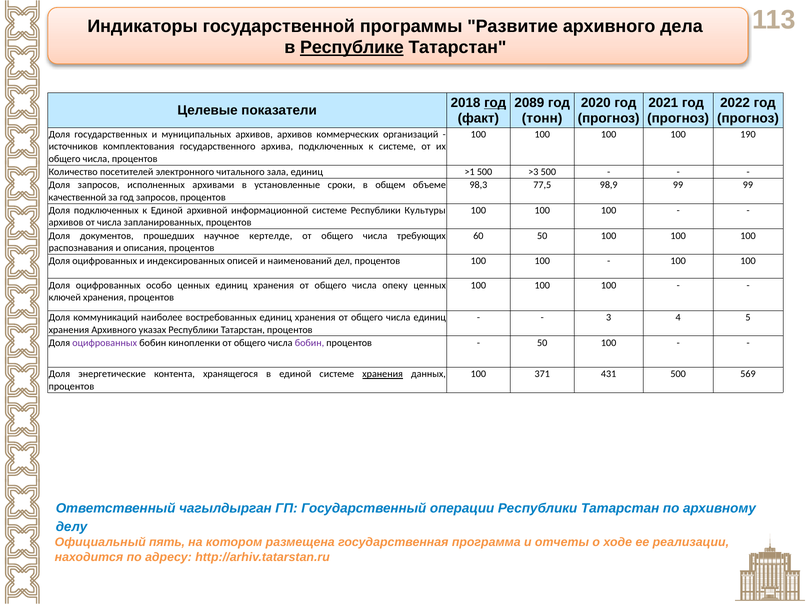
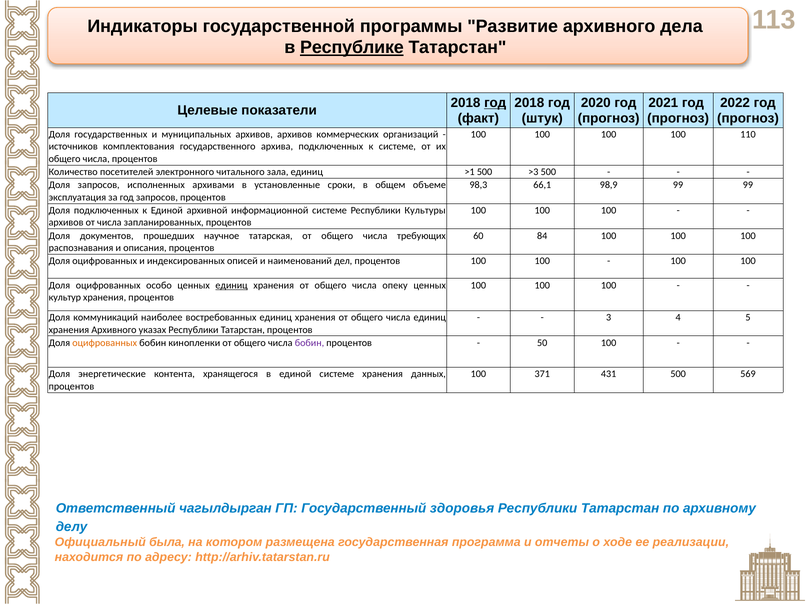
2089 at (529, 103): 2089 -> 2018
тонн: тонн -> штук
190: 190 -> 110
77,5: 77,5 -> 66,1
качественной: качественной -> эксплуатация
кертелде: кертелде -> татарская
60 50: 50 -> 84
единиц at (232, 286) underline: none -> present
ключей: ключей -> культур
оцифрованных at (105, 343) colour: purple -> orange
хранения at (383, 374) underline: present -> none
операции: операции -> здоровья
пять: пять -> была
